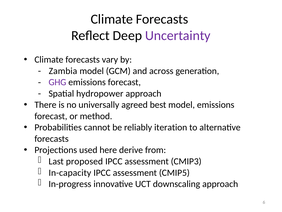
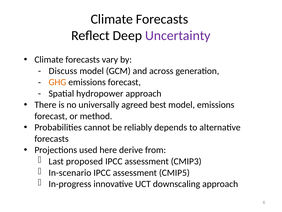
Zambia: Zambia -> Discuss
GHG colour: purple -> orange
iteration: iteration -> depends
In-capacity: In-capacity -> In-scenario
